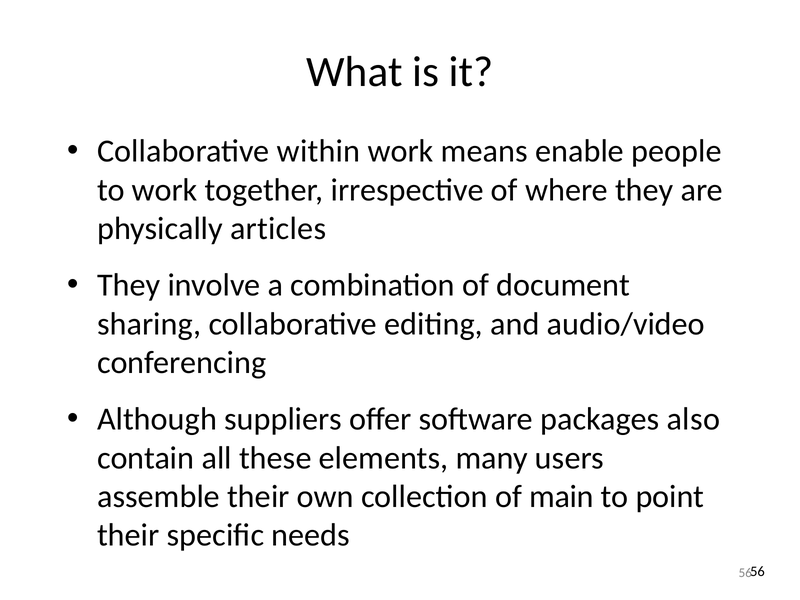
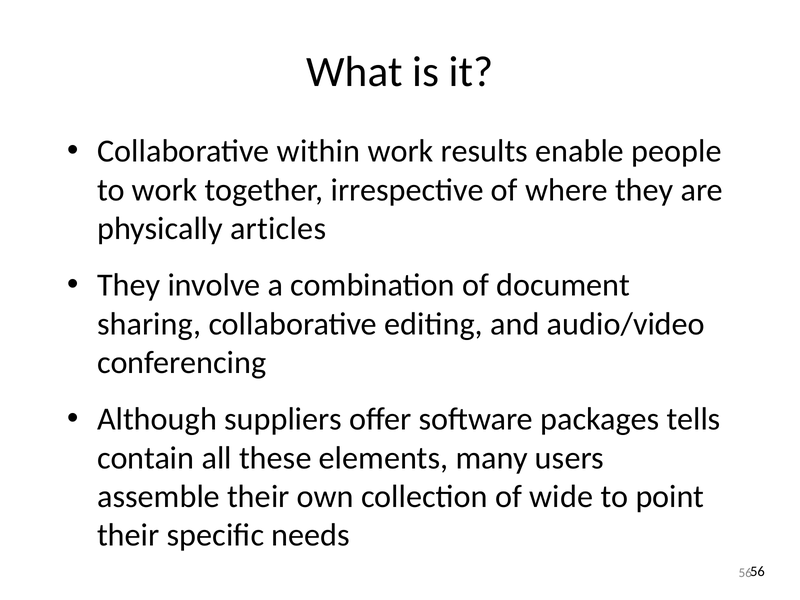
means: means -> results
also: also -> tells
main: main -> wide
